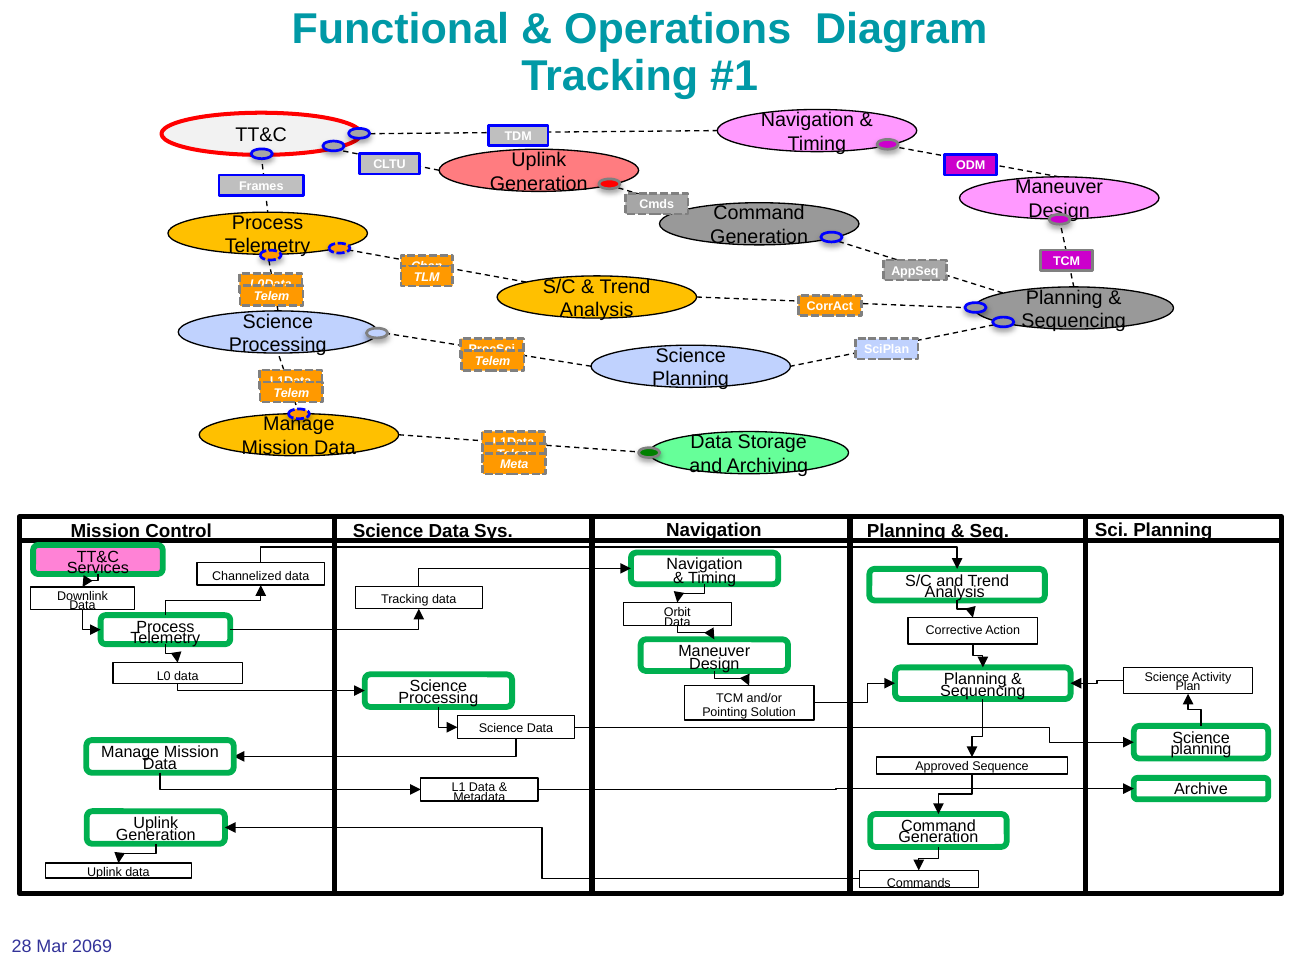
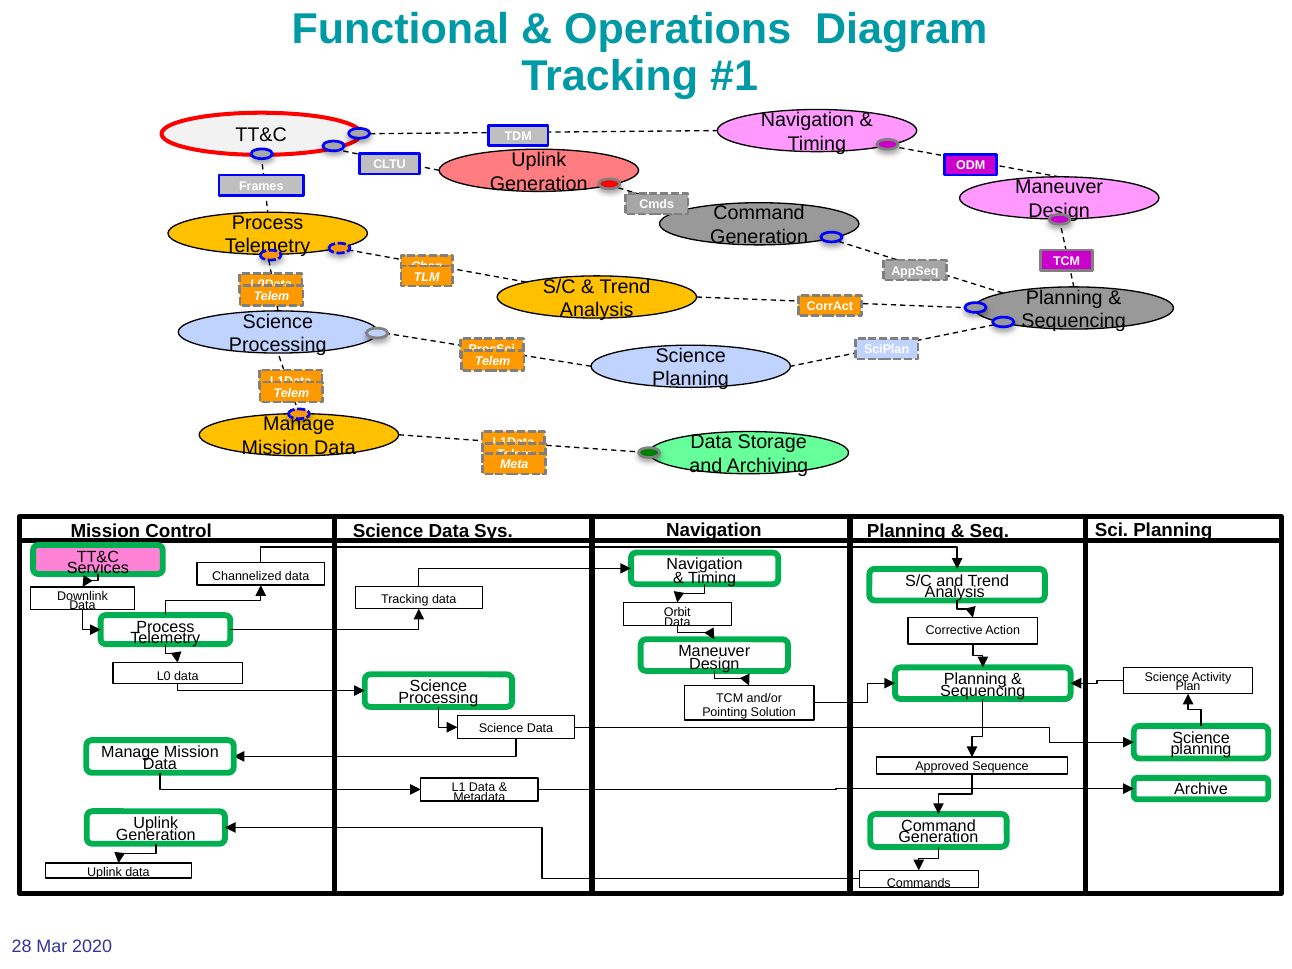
2069: 2069 -> 2020
